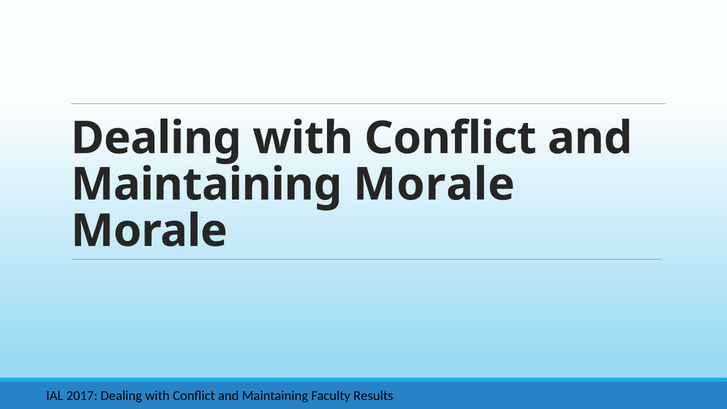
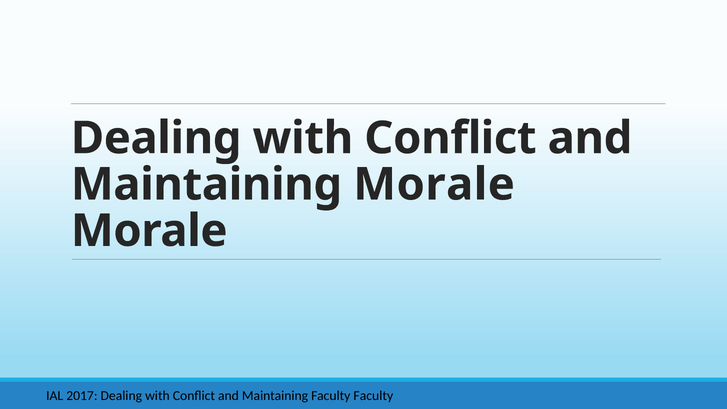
Faculty Results: Results -> Faculty
